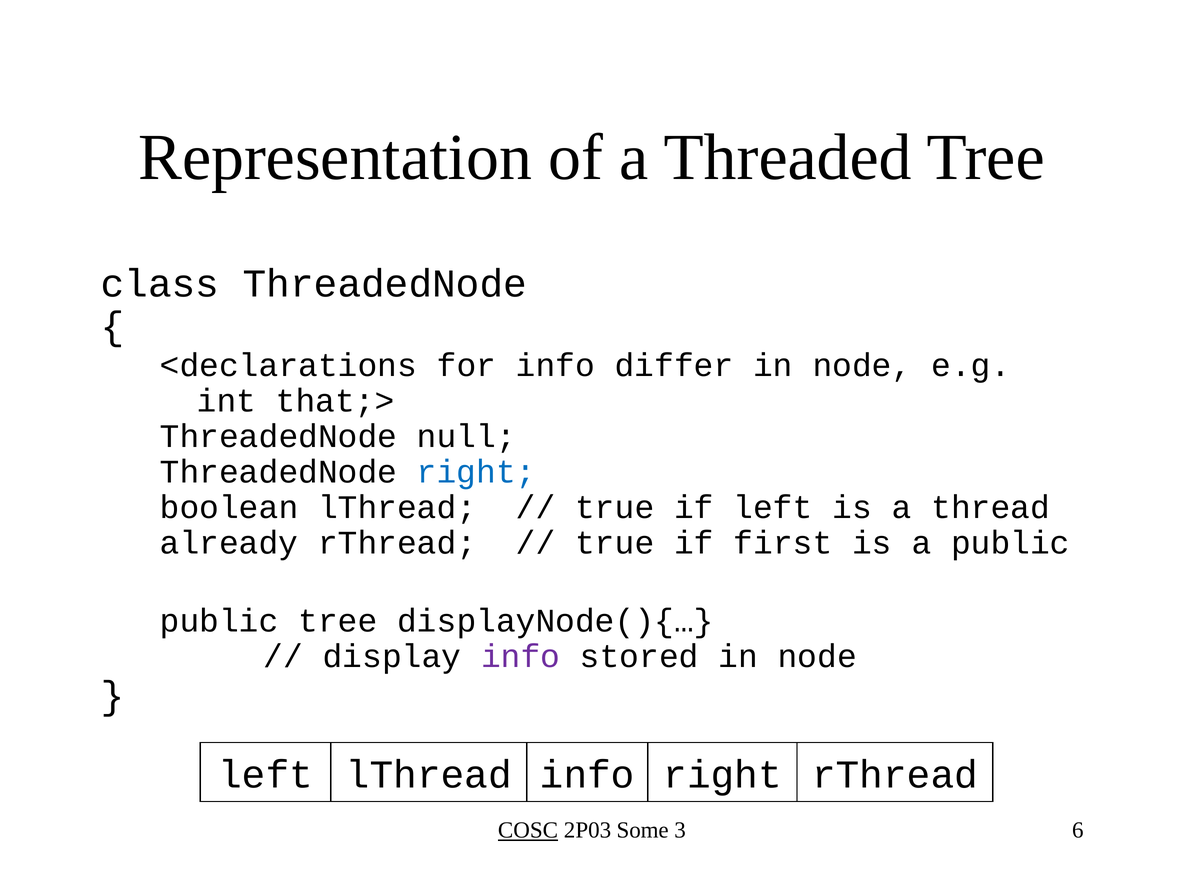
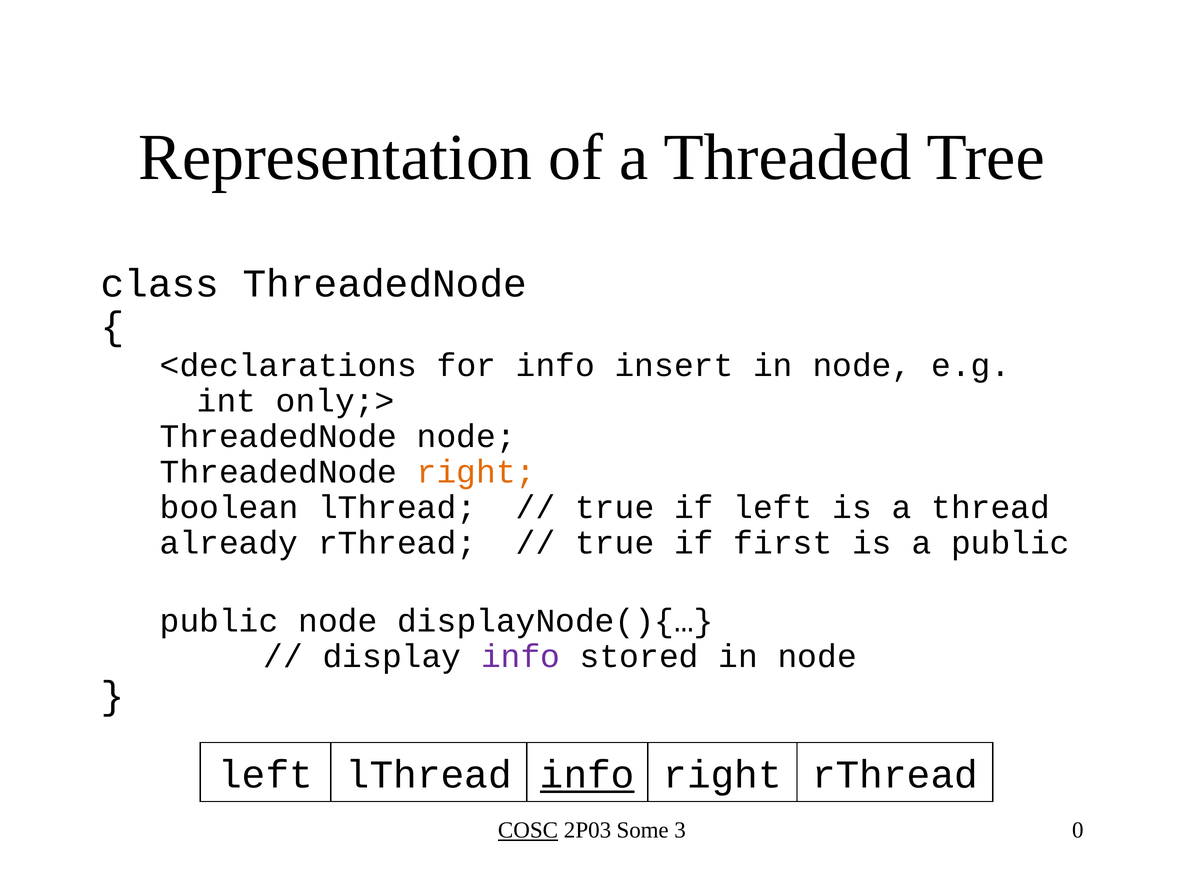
differ: differ -> insert
that;>: that;> -> only;>
ThreadedNode null: null -> node
right at (476, 472) colour: blue -> orange
public tree: tree -> node
info at (587, 775) underline: none -> present
6: 6 -> 0
